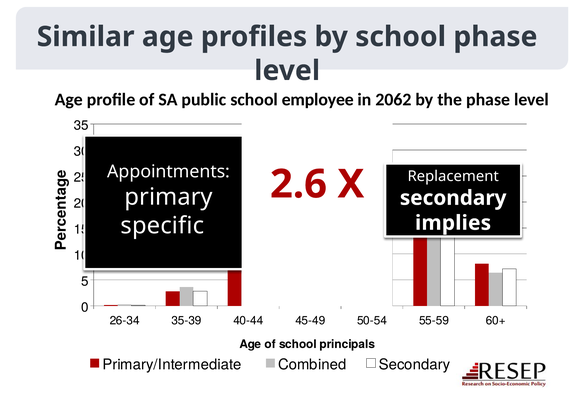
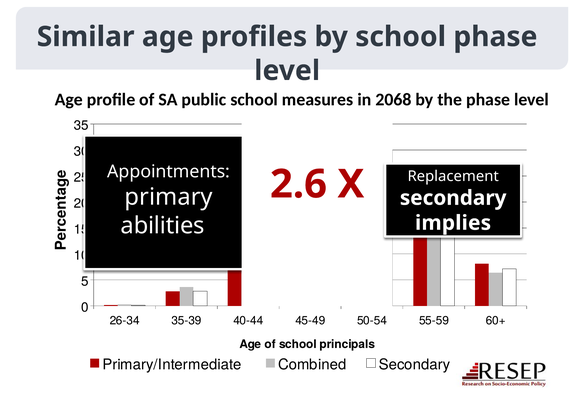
employee: employee -> measures
2062: 2062 -> 2068
specific: specific -> abilities
